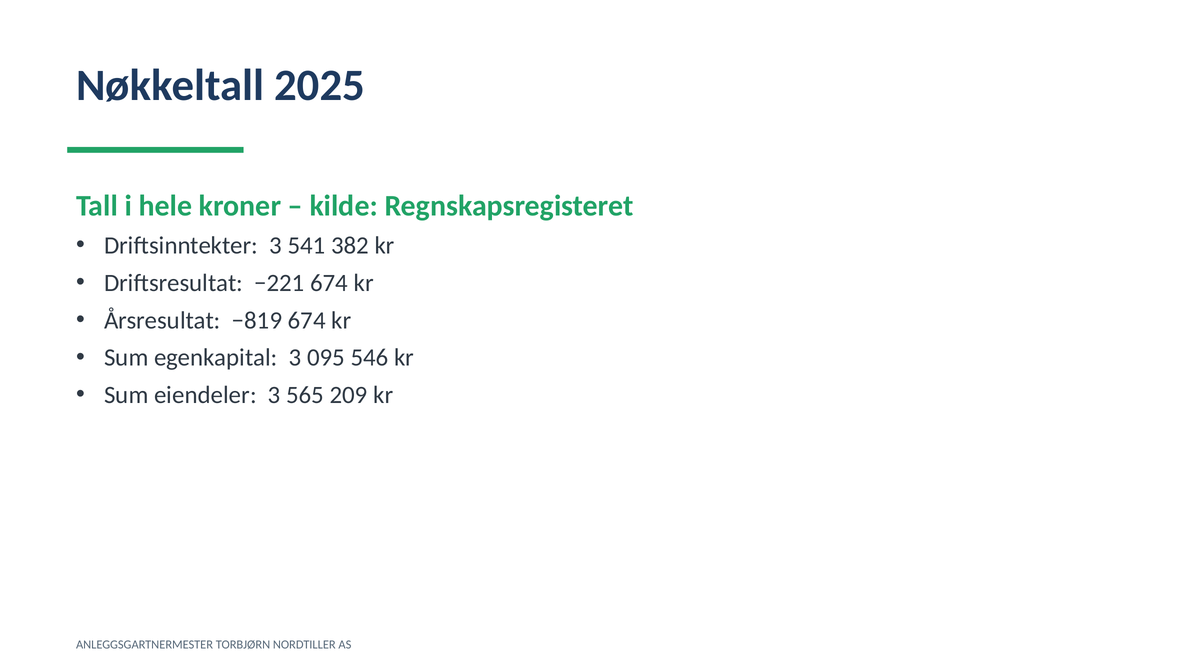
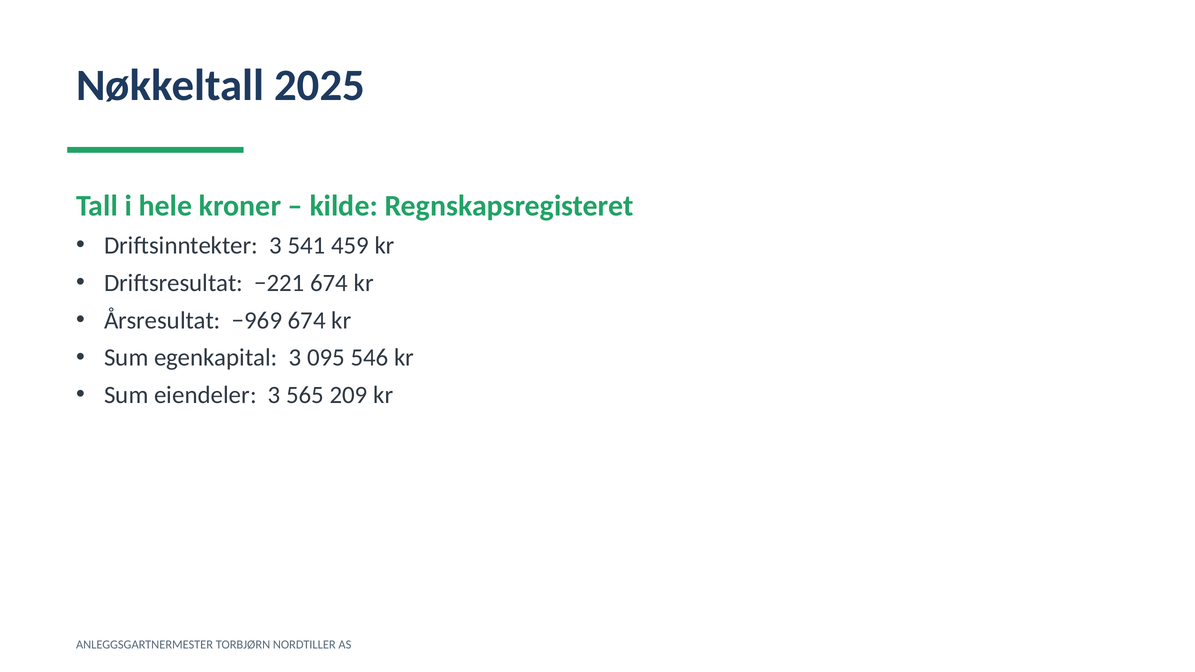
382: 382 -> 459
−819: −819 -> −969
